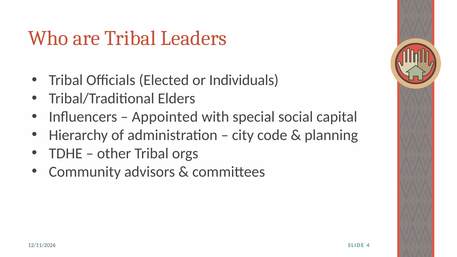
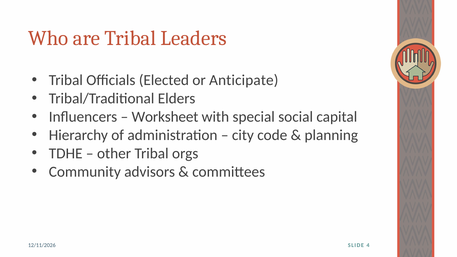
Individuals: Individuals -> Anticipate
Appointed: Appointed -> Worksheet
